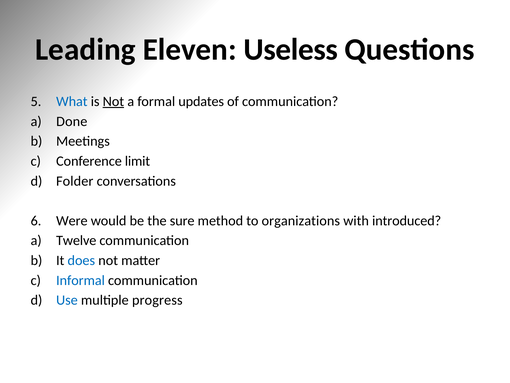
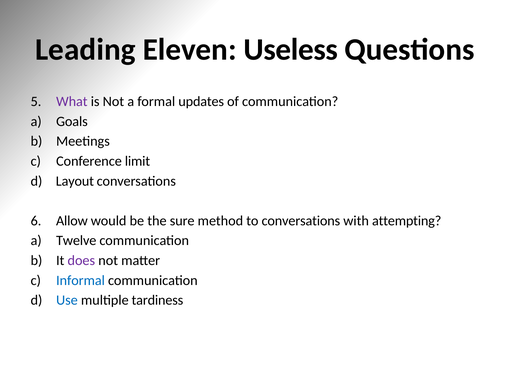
What colour: blue -> purple
Not at (113, 101) underline: present -> none
Done: Done -> Goals
Folder: Folder -> Layout
Were: Were -> Allow
to organizations: organizations -> conversations
introduced: introduced -> attempting
does colour: blue -> purple
progress: progress -> tardiness
